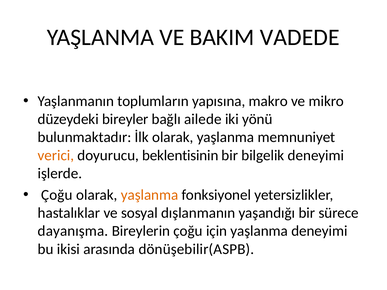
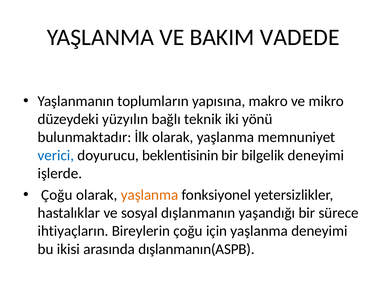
bireyler: bireyler -> yüzyılın
ailede: ailede -> teknik
verici colour: orange -> blue
dayanışma: dayanışma -> ihtiyaçların
dönüşebilir(ASPB: dönüşebilir(ASPB -> dışlanmanın(ASPB
